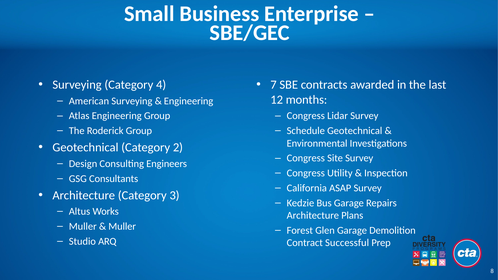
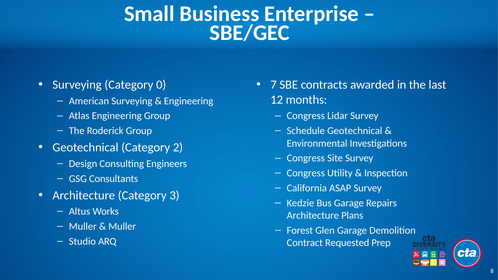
4: 4 -> 0
Successful: Successful -> Requested
